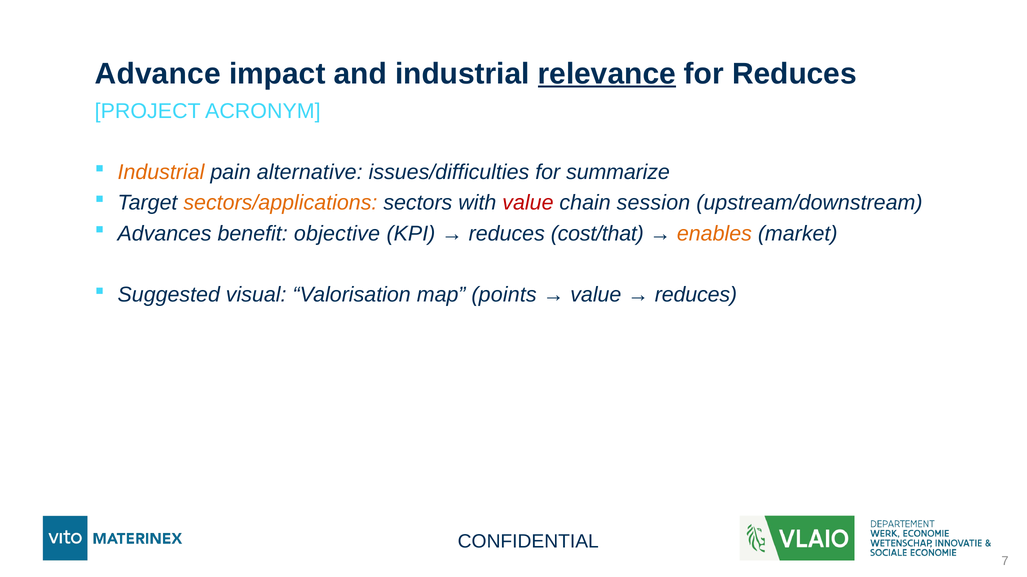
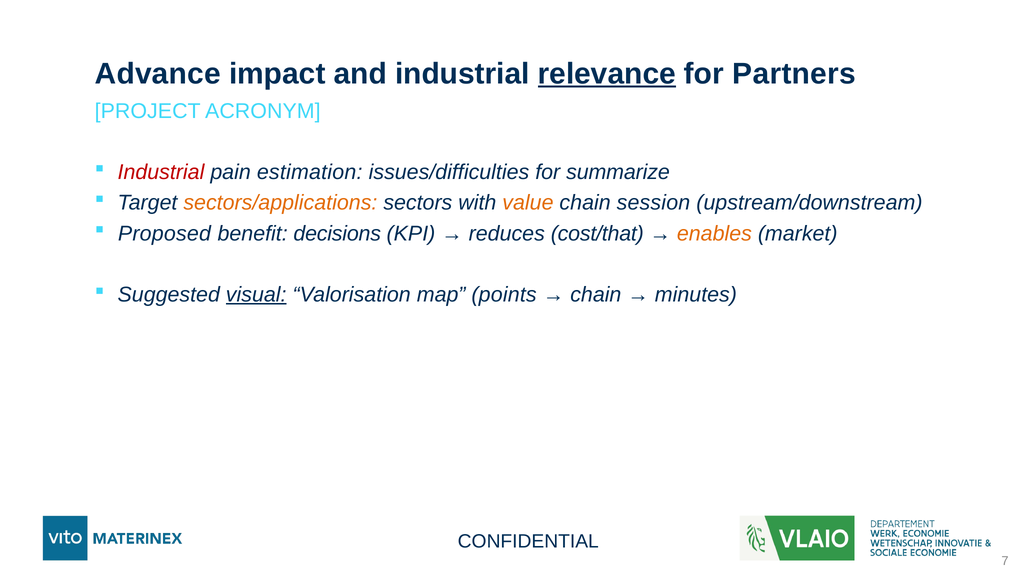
for Reduces: Reduces -> Partners
Industrial at (161, 173) colour: orange -> red
alternative: alternative -> estimation
value at (528, 203) colour: red -> orange
Advances: Advances -> Proposed
objective: objective -> decisions
visual underline: none -> present
value at (596, 295): value -> chain
reduces at (696, 295): reduces -> minutes
